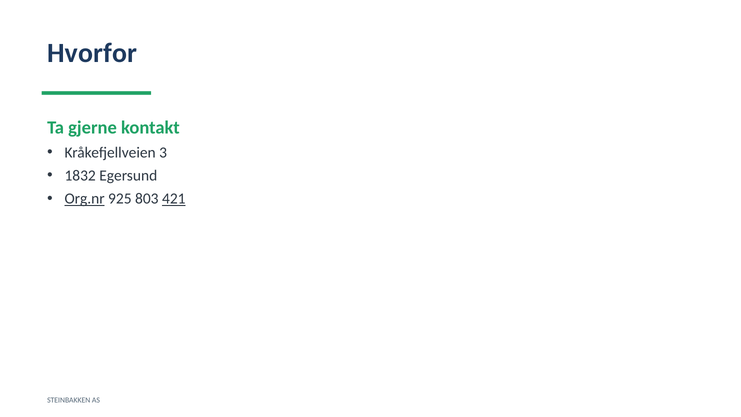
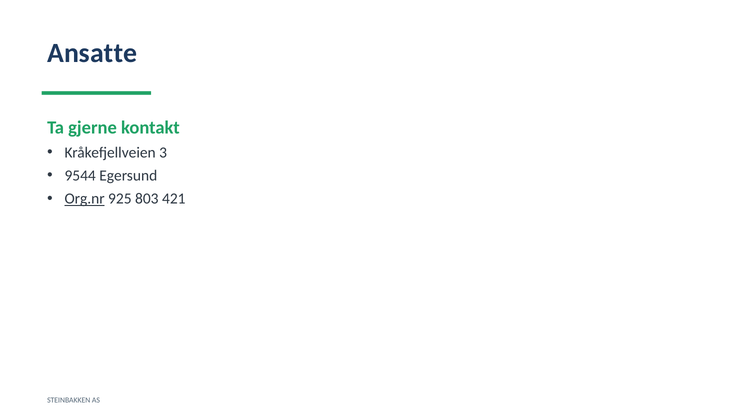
Hvorfor: Hvorfor -> Ansatte
1832: 1832 -> 9544
421 underline: present -> none
